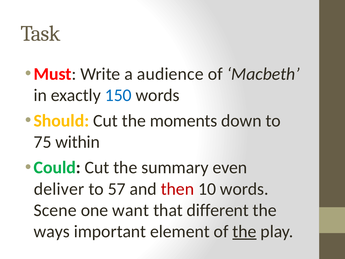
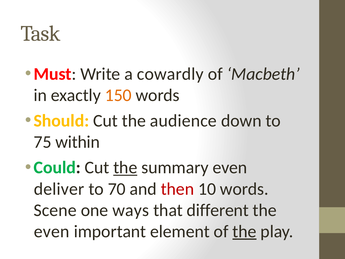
audience: audience -> cowardly
150 colour: blue -> orange
moments: moments -> audience
the at (125, 167) underline: none -> present
57: 57 -> 70
want: want -> ways
ways at (52, 231): ways -> even
